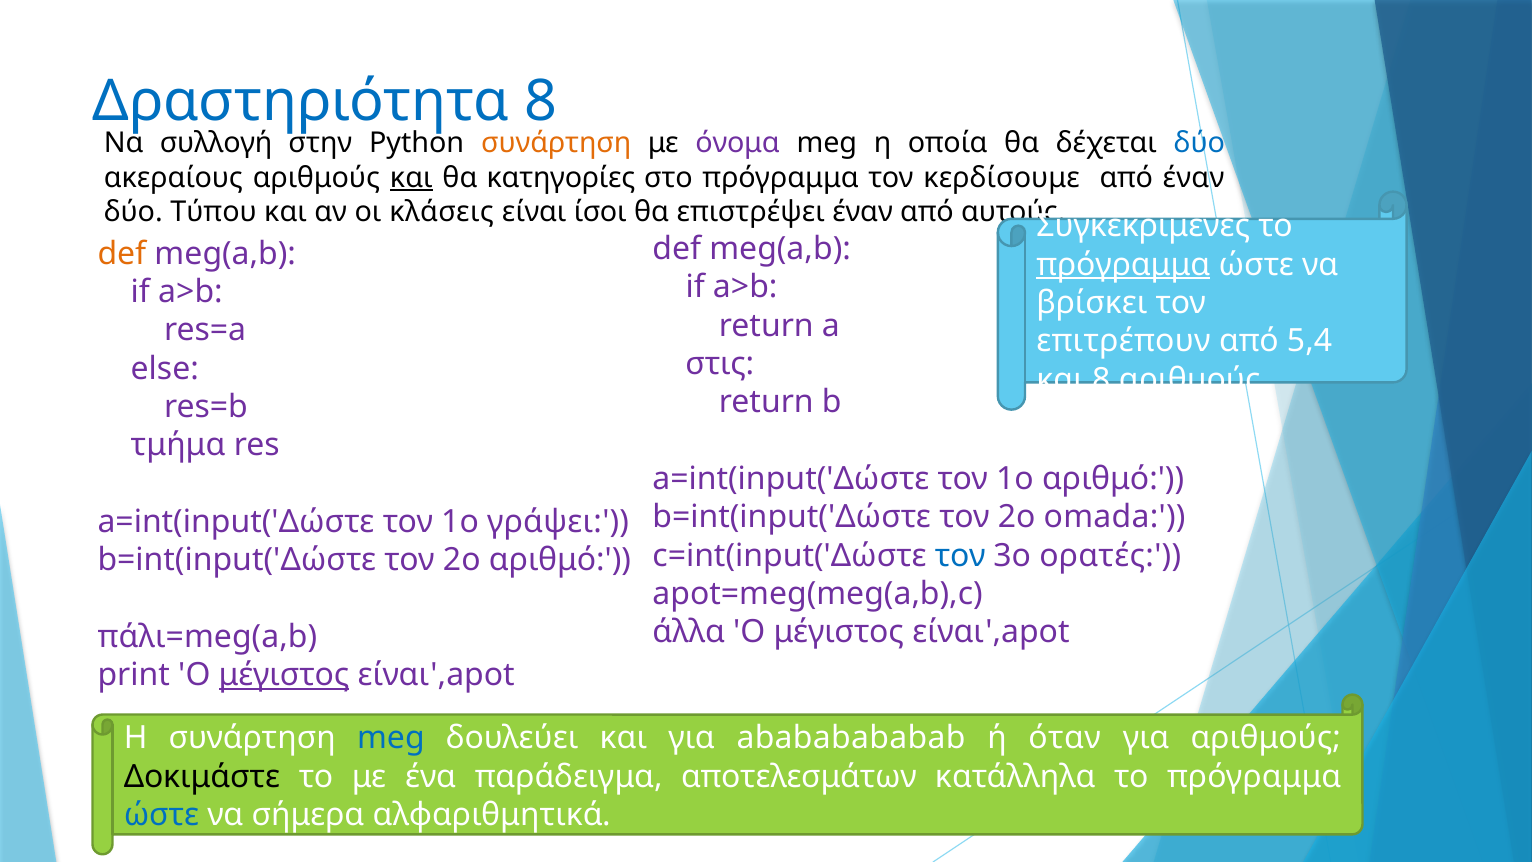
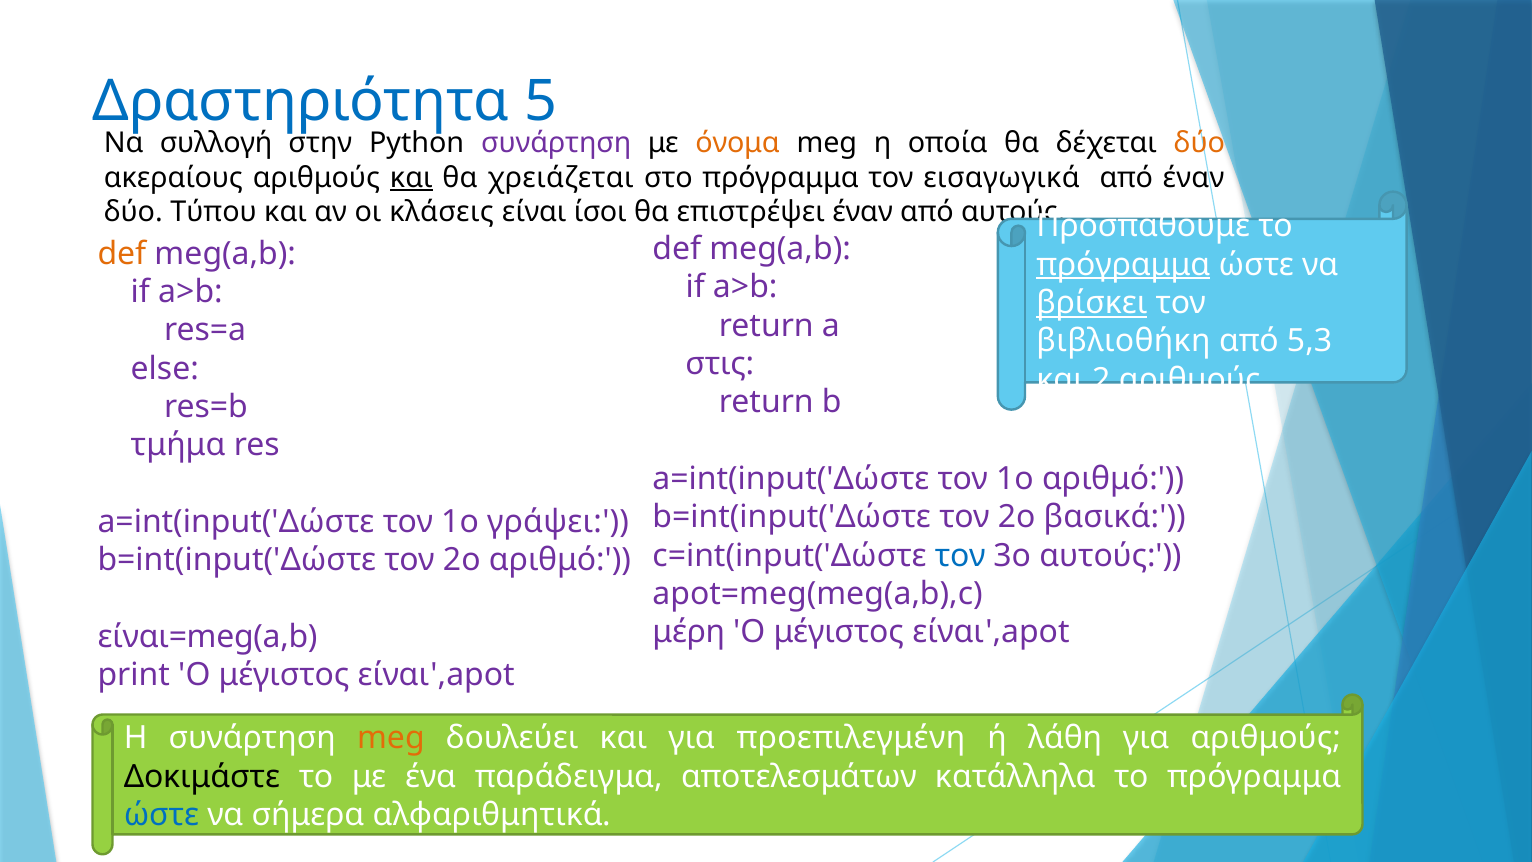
Δραστηριότητα 8: 8 -> 5
συνάρτηση at (556, 143) colour: orange -> purple
όνομα colour: purple -> orange
δύο at (1199, 143) colour: blue -> orange
κατηγορίες: κατηγορίες -> χρειάζεται
κερδίσουμε: κερδίσουμε -> εισαγωγικά
Συγκεκριμένες: Συγκεκριμένες -> Προσπαθούμε
βρίσκει underline: none -> present
επιτρέπουν: επιτρέπουν -> βιβλιοθήκη
5,4: 5,4 -> 5,3
και 8: 8 -> 2
omada: omada -> βασικά
3ο ορατές: ορατές -> αυτούς
άλλα: άλλα -> μέρη
πάλι=meg(a,b: πάλι=meg(a,b -> είναι=meg(a,b
μέγιστος at (284, 675) underline: present -> none
meg at (391, 738) colour: blue -> orange
abababababab: abababababab -> προεπιλεγμένη
όταν: όταν -> λάθη
